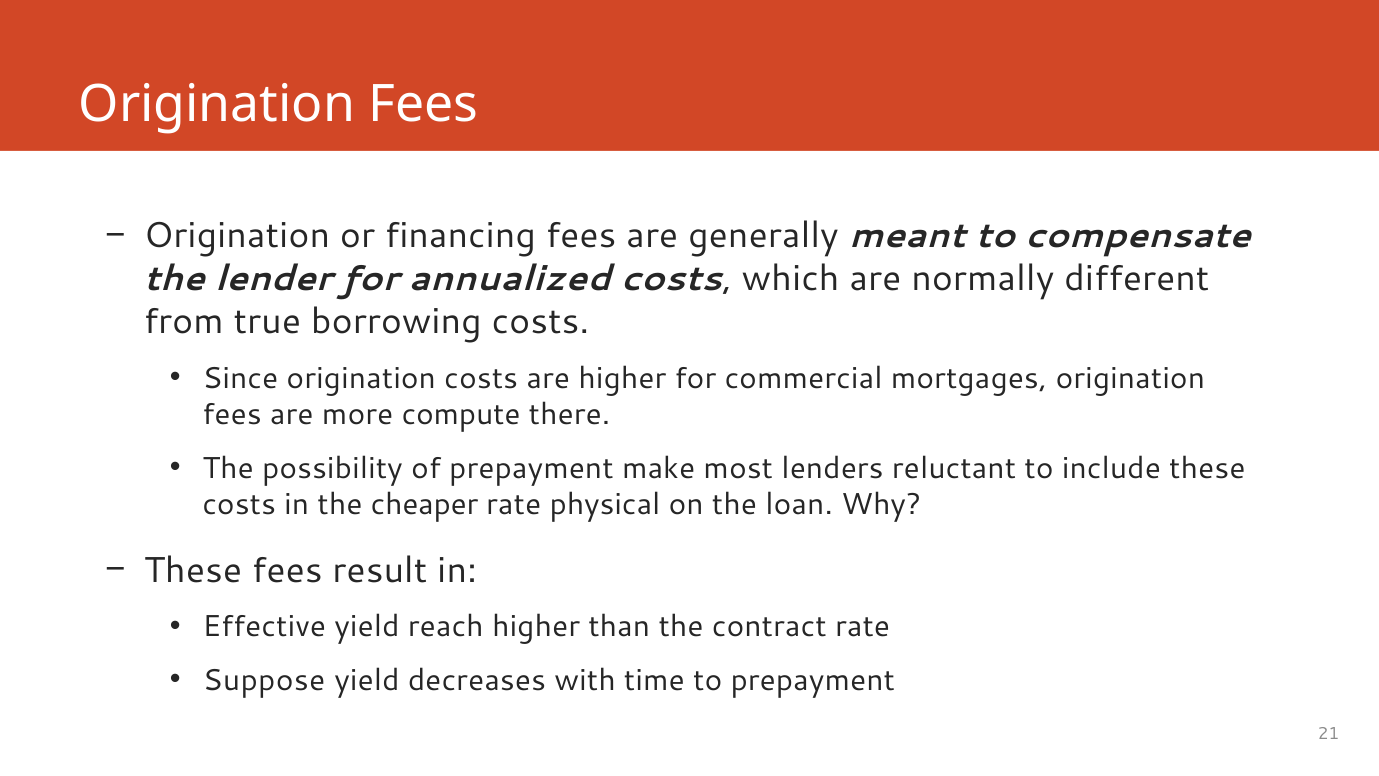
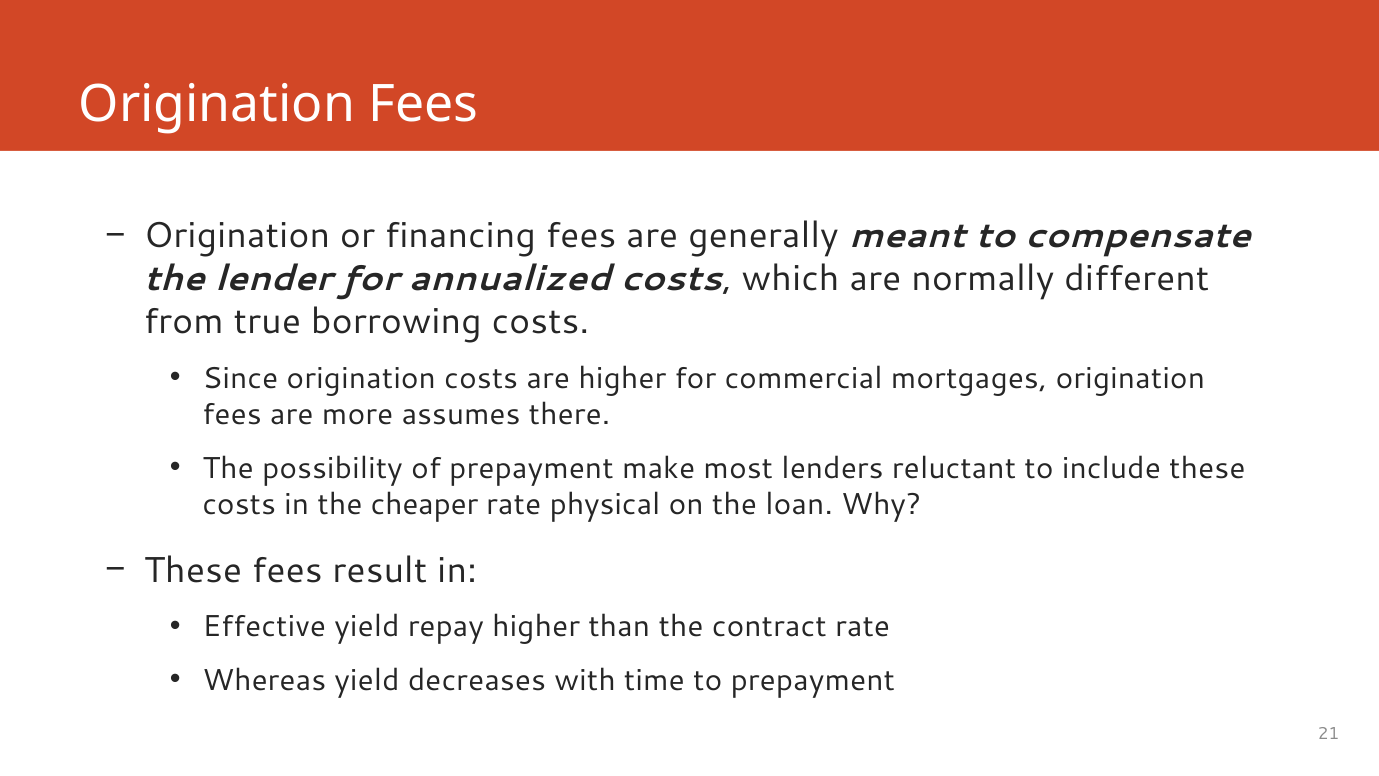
compute: compute -> assumes
reach: reach -> repay
Suppose: Suppose -> Whereas
